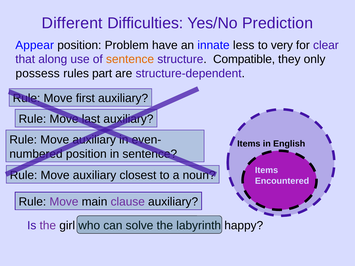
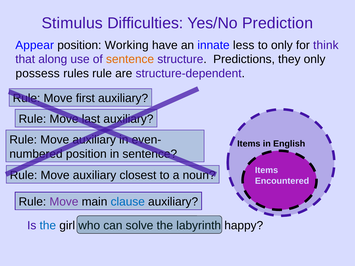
Different: Different -> Stimulus
Problem: Problem -> Working
to very: very -> only
clear: clear -> think
Compatible: Compatible -> Predictions
rules part: part -> rule
clause colour: purple -> blue
the at (48, 226) colour: purple -> blue
